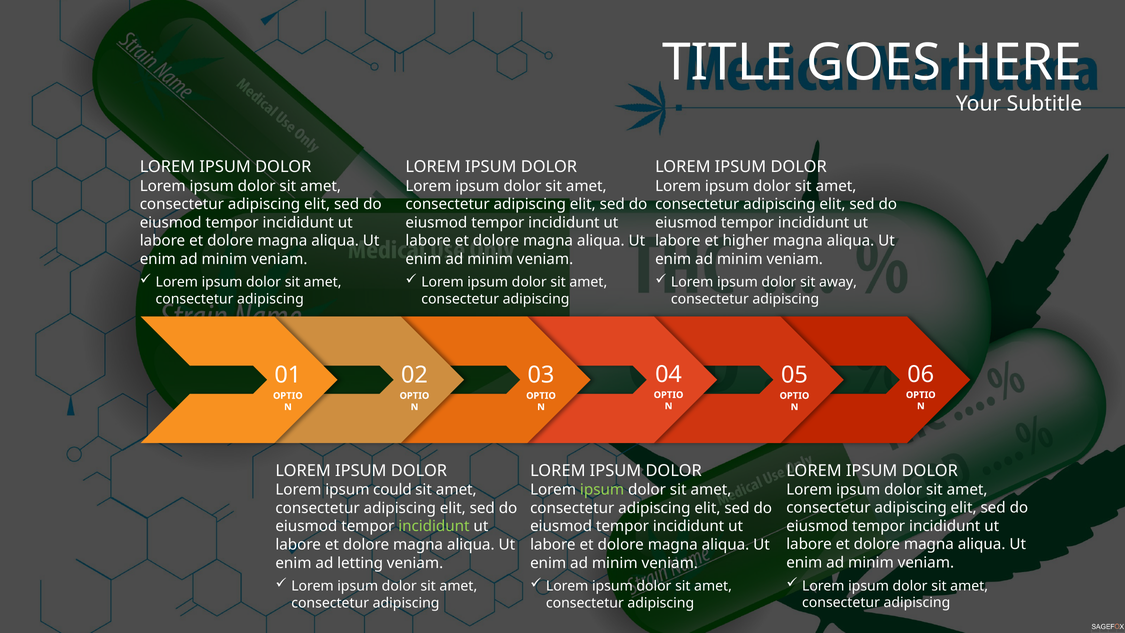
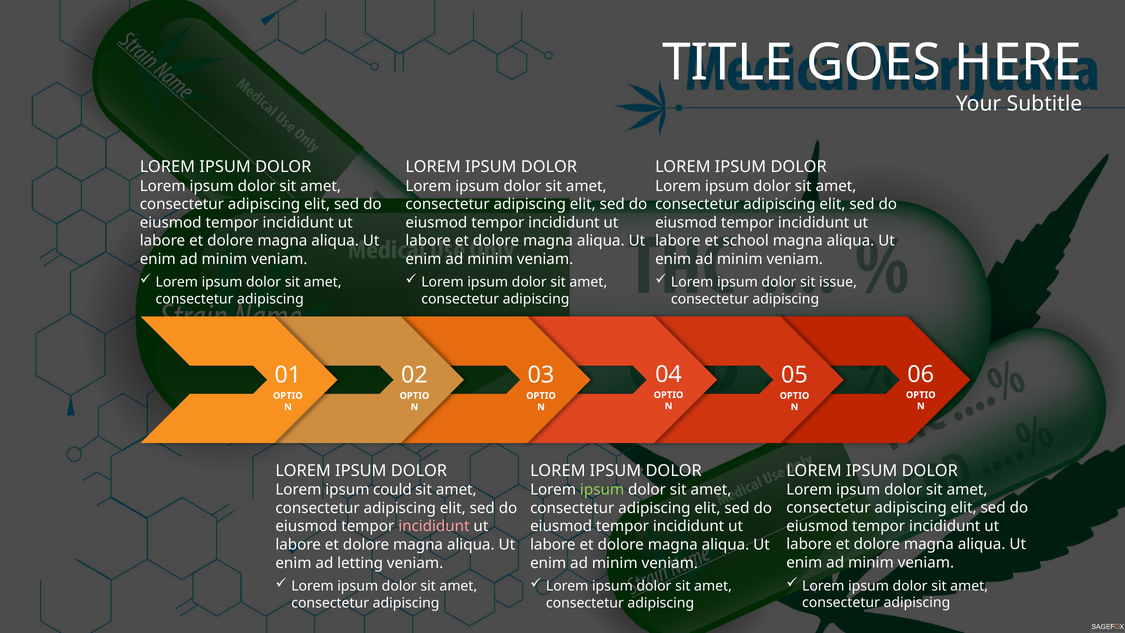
higher: higher -> school
away: away -> issue
incididunt at (434, 526) colour: light green -> pink
